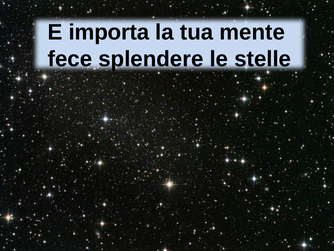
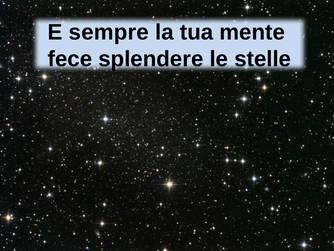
importa: importa -> sempre
